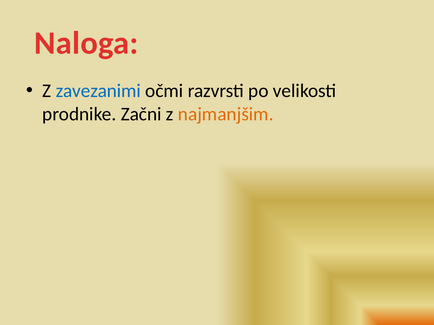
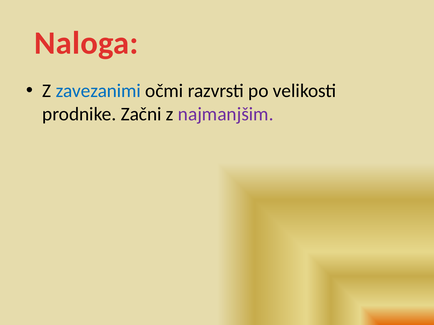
najmanjšim colour: orange -> purple
